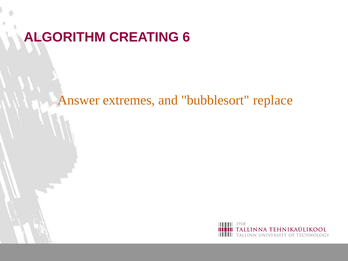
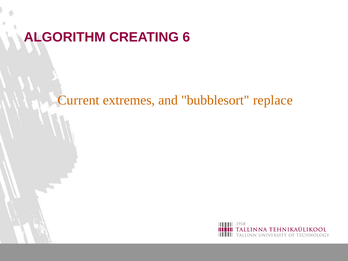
Answer: Answer -> Current
